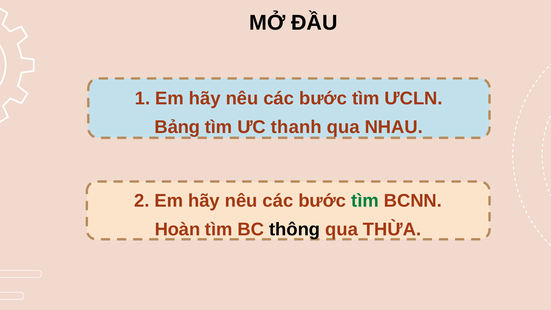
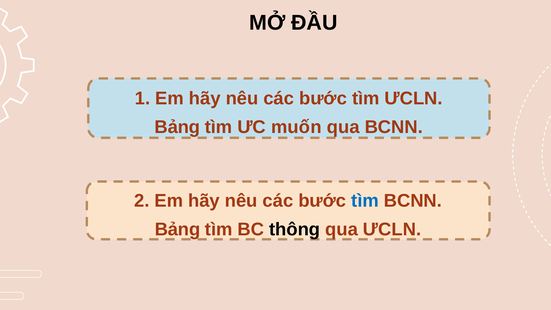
thanh: thanh -> muốn
qua NHAU: NHAU -> BCNN
tìm at (365, 201) colour: green -> blue
Hoàn at (178, 229): Hoàn -> Bảng
qua THỪA: THỪA -> ƯCLN
